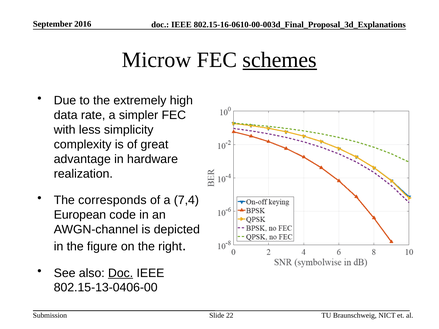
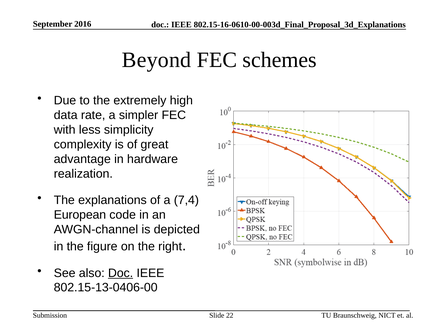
Microw: Microw -> Beyond
schemes underline: present -> none
corresponds: corresponds -> explanations
